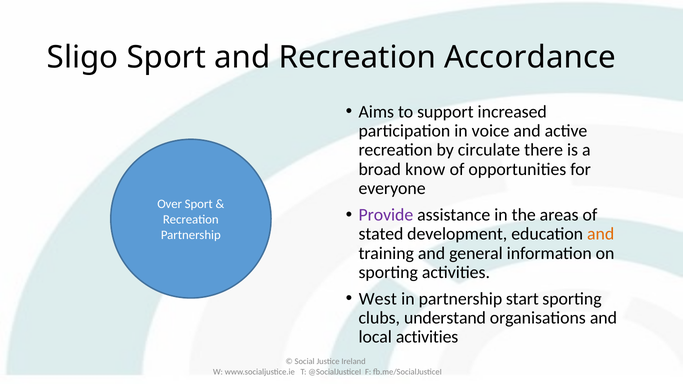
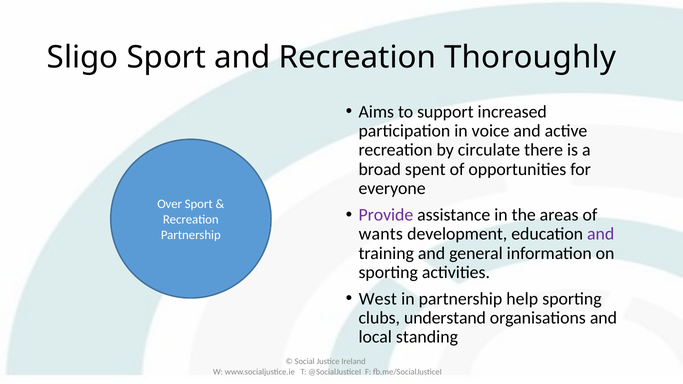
Accordance: Accordance -> Thoroughly
know: know -> spent
stated: stated -> wants
and at (601, 234) colour: orange -> purple
start: start -> help
local activities: activities -> standing
